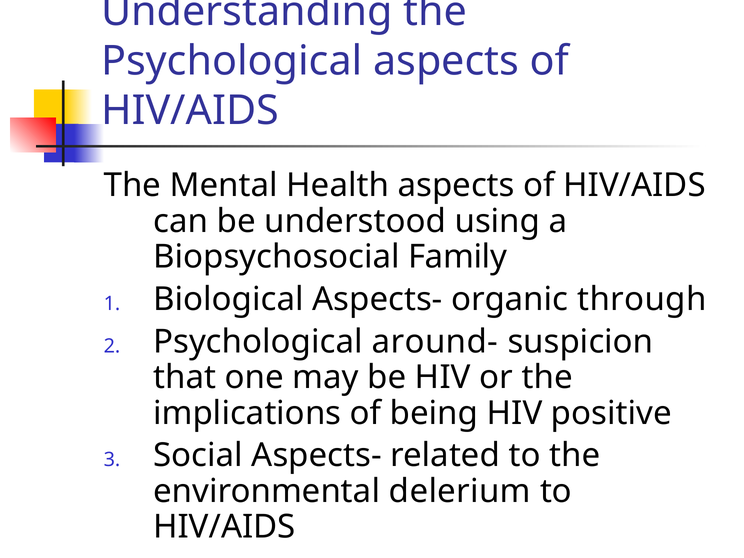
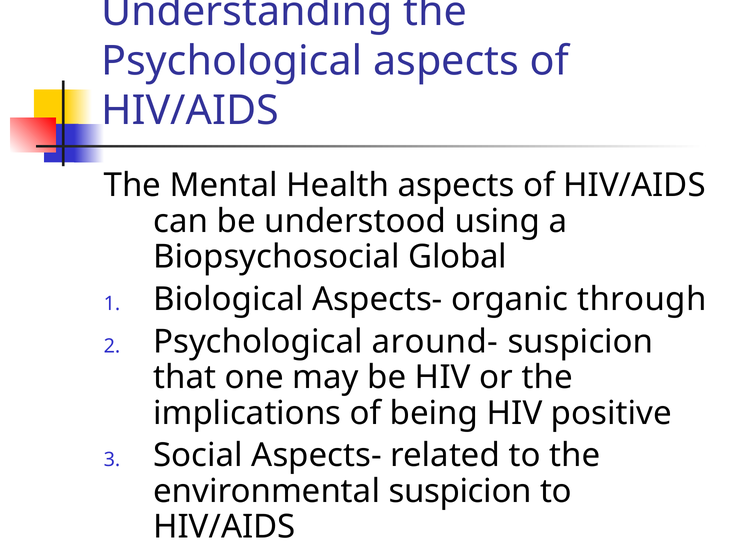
Family: Family -> Global
environmental delerium: delerium -> suspicion
